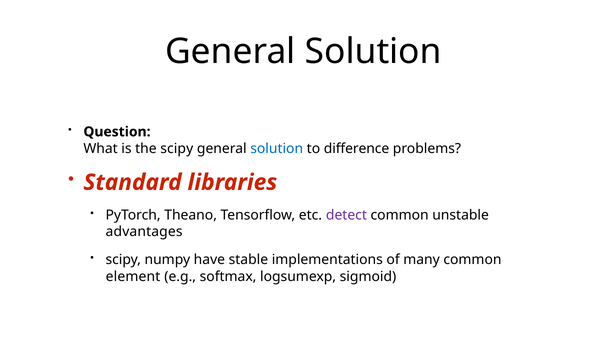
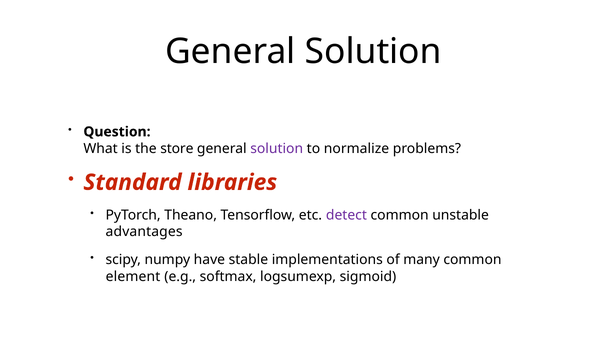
the scipy: scipy -> store
solution at (277, 149) colour: blue -> purple
difference: difference -> normalize
